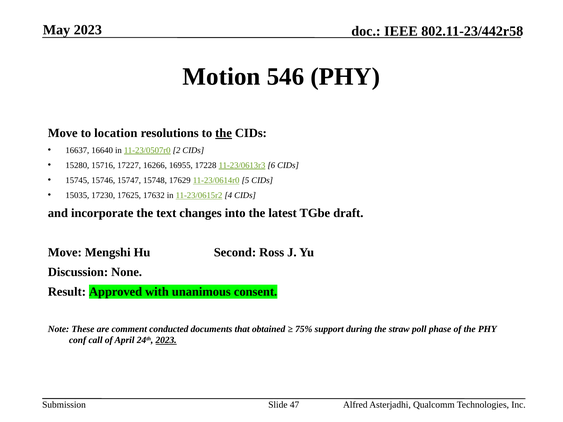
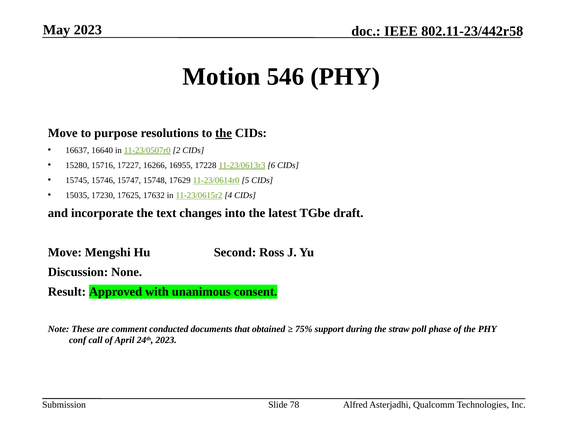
location: location -> purpose
2023 at (166, 340) underline: present -> none
47: 47 -> 78
